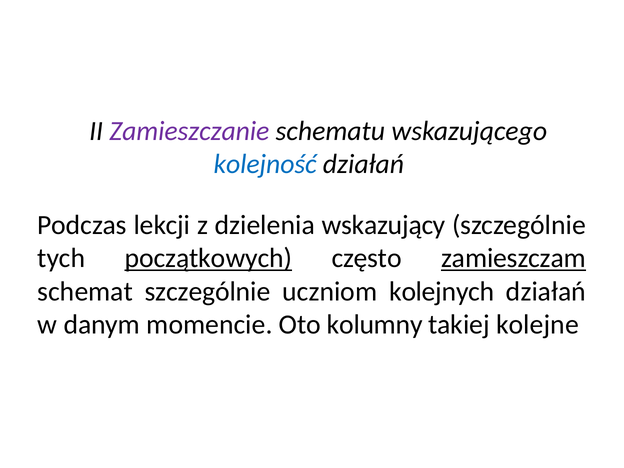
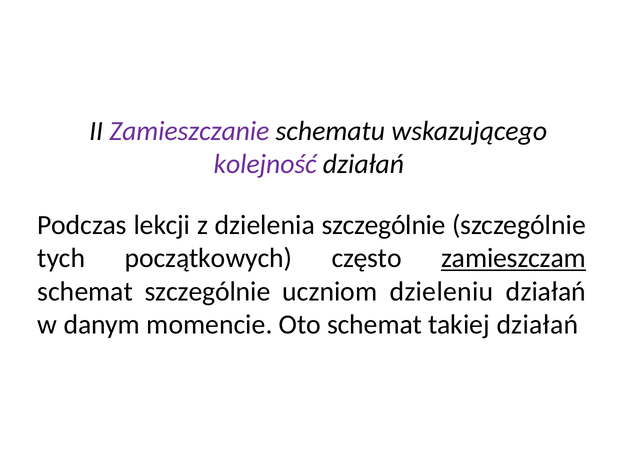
kolejność colour: blue -> purple
dzielenia wskazujący: wskazujący -> szczególnie
początkowych underline: present -> none
kolejnych: kolejnych -> dzieleniu
Oto kolumny: kolumny -> schemat
takiej kolejne: kolejne -> działań
